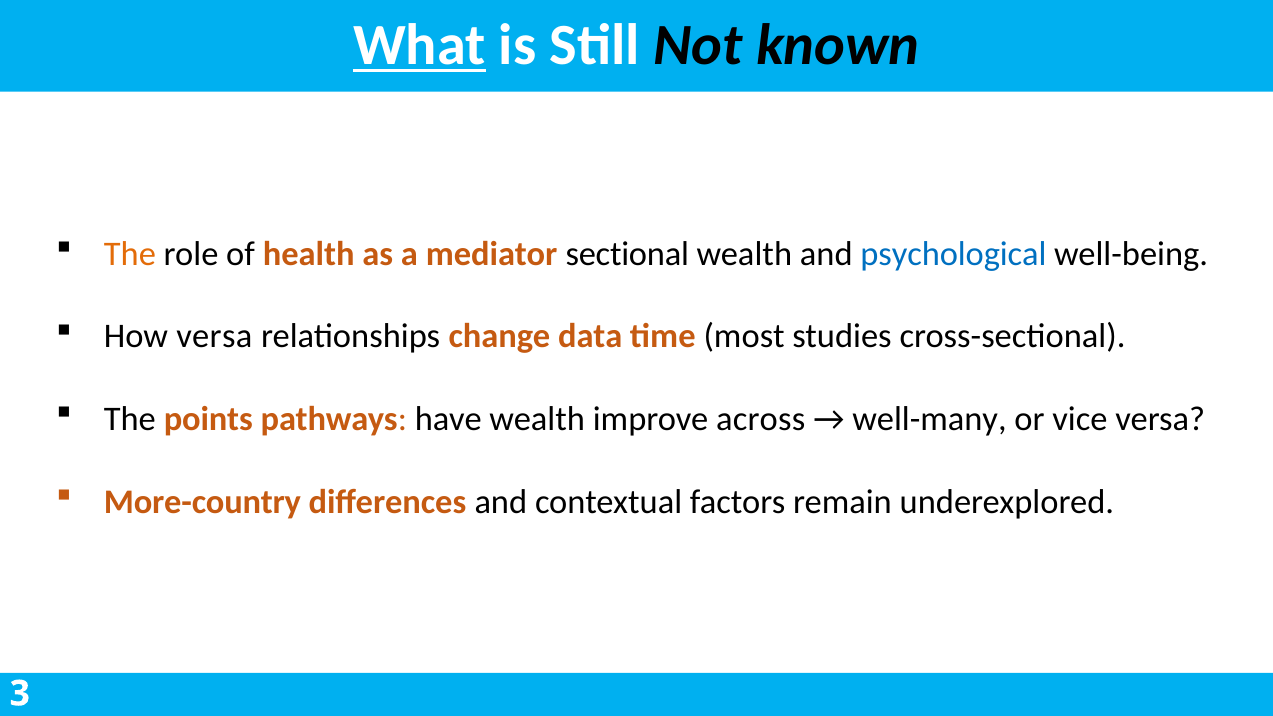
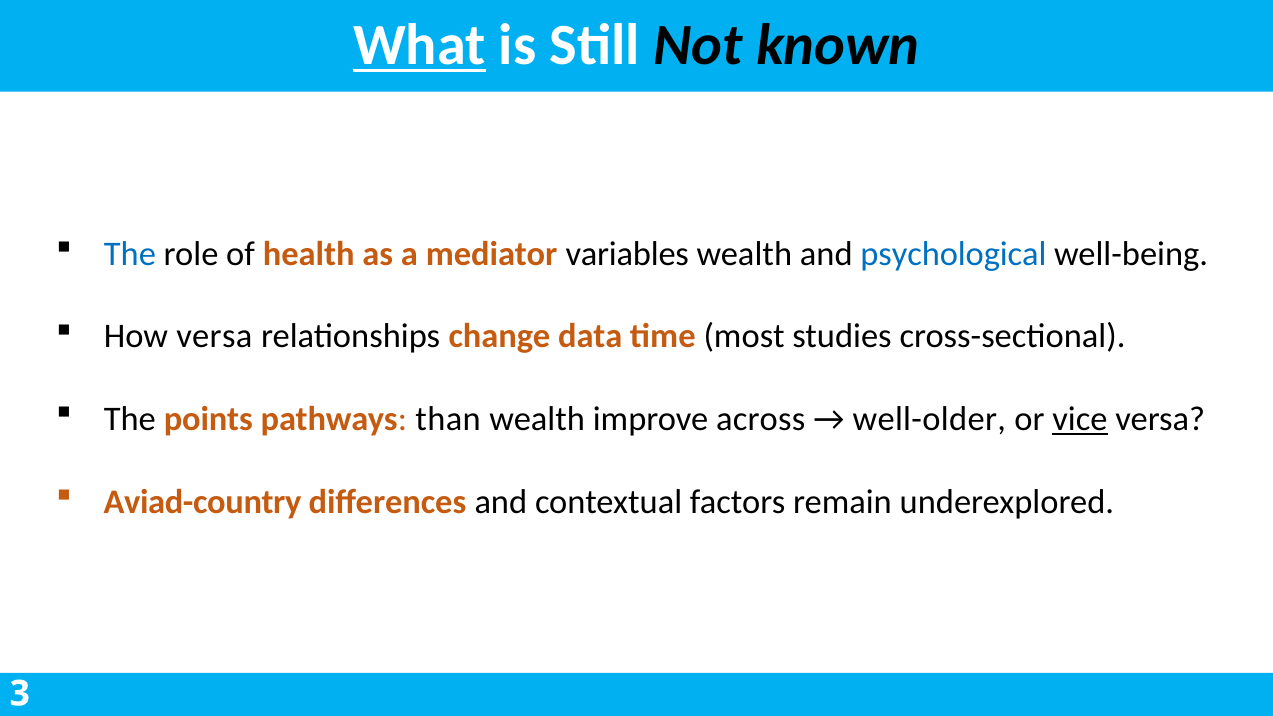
The at (130, 254) colour: orange -> blue
sectional: sectional -> variables
have: have -> than
well-many: well-many -> well-older
vice underline: none -> present
More-country: More-country -> Aviad-country
